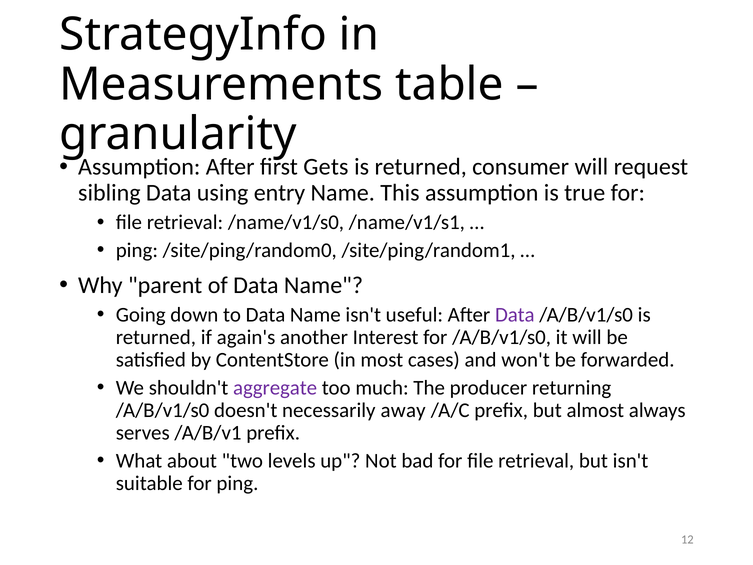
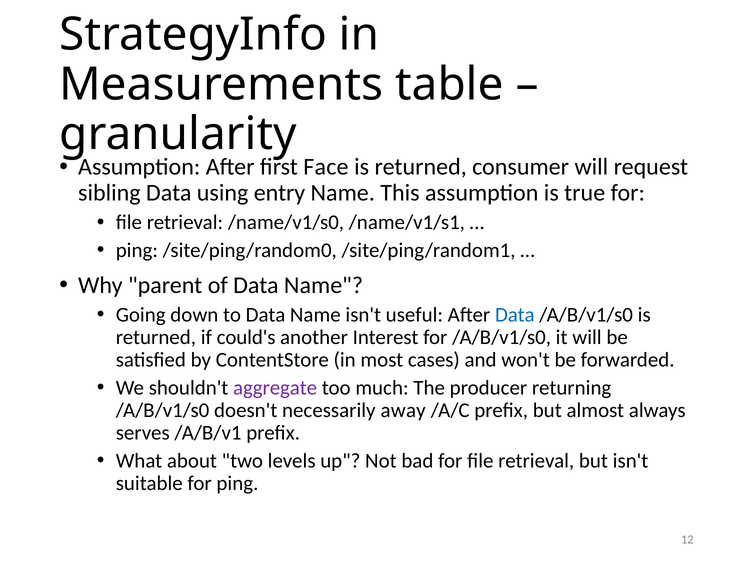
Gets: Gets -> Face
Data at (515, 314) colour: purple -> blue
again's: again's -> could's
